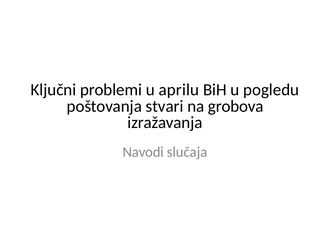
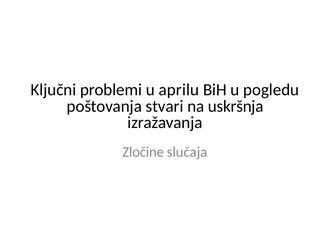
grobova: grobova -> uskršnja
Navodi: Navodi -> Zločine
